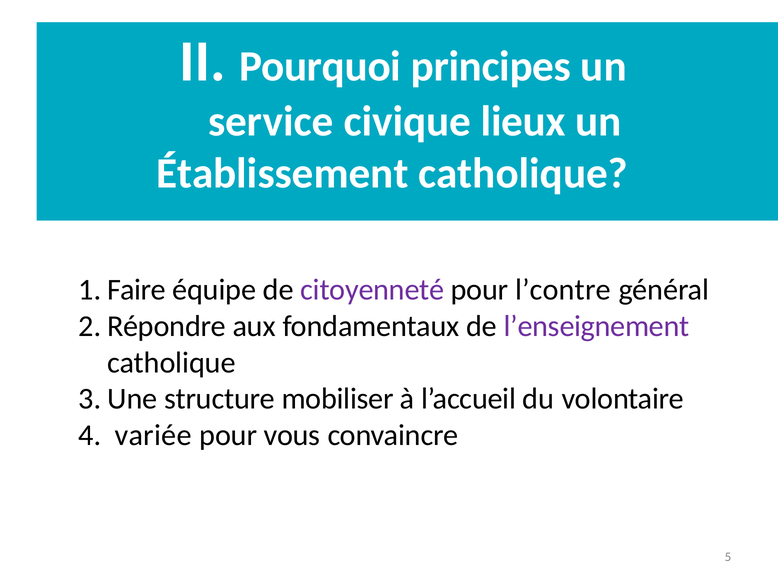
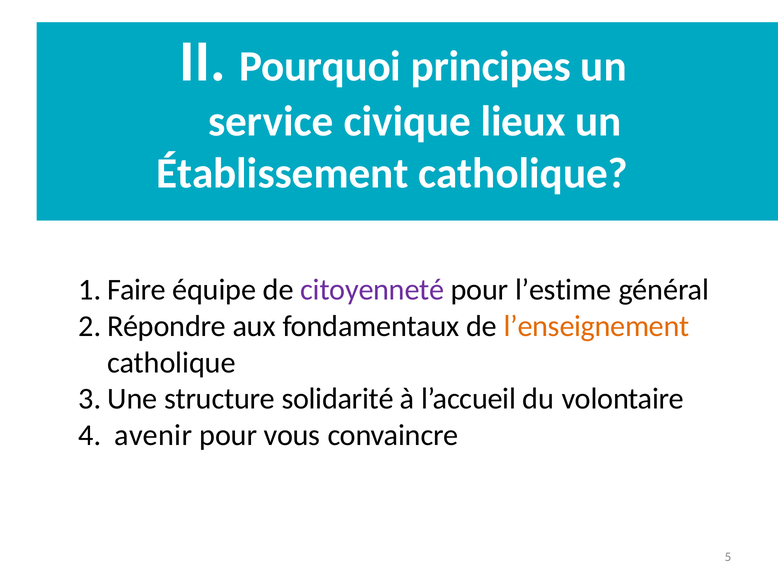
l’contre: l’contre -> l’estime
l’enseignement colour: purple -> orange
mobiliser: mobiliser -> solidarité
variée: variée -> avenir
